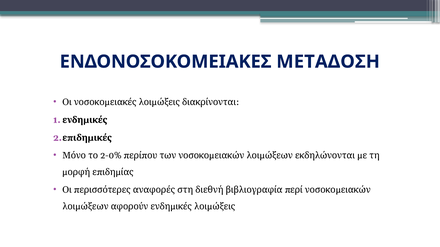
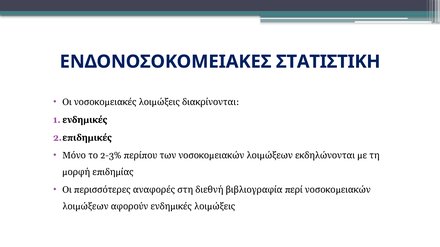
ΜΕΤΑΔΟΣΗ: ΜΕΤΑΔΟΣΗ -> ΣΤΑΤΙΣΤΙΚΗ
2-0%: 2-0% -> 2-3%
